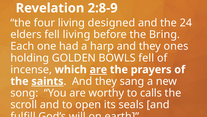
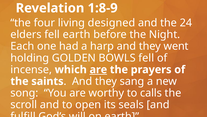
2:8-9: 2:8-9 -> 1:8-9
fell living: living -> earth
Bring: Bring -> Night
ones: ones -> went
saints underline: present -> none
